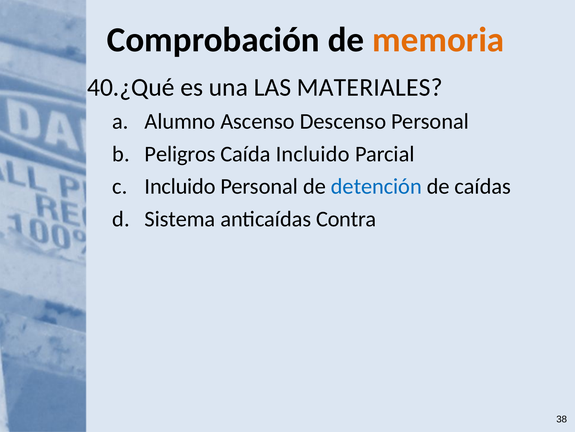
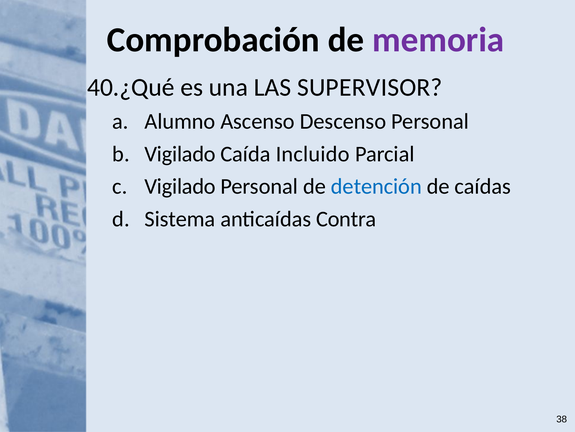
memoria colour: orange -> purple
MATERIALES: MATERIALES -> SUPERVISOR
Peligros at (180, 154): Peligros -> Vigilado
Incluido at (180, 186): Incluido -> Vigilado
